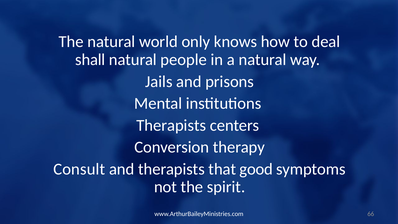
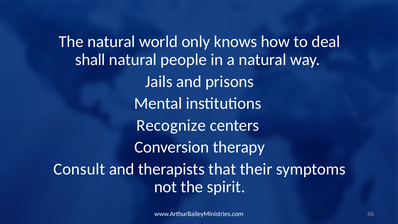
Therapists at (171, 125): Therapists -> Recognize
good: good -> their
